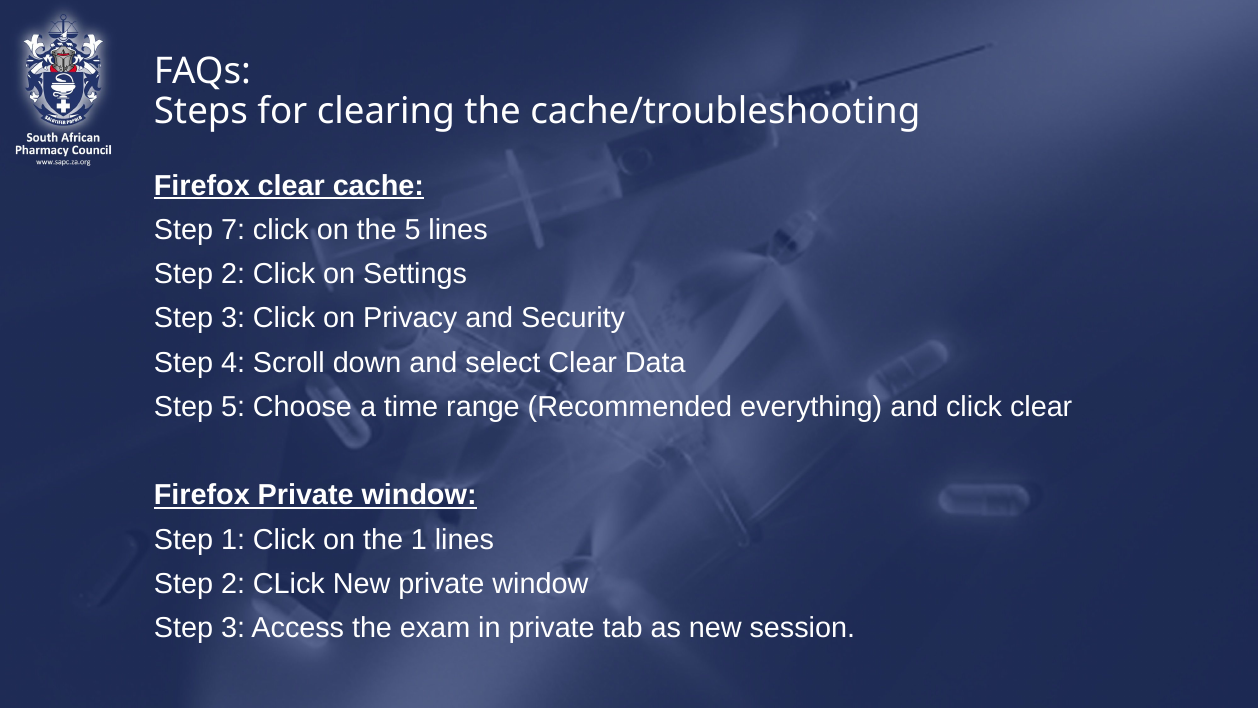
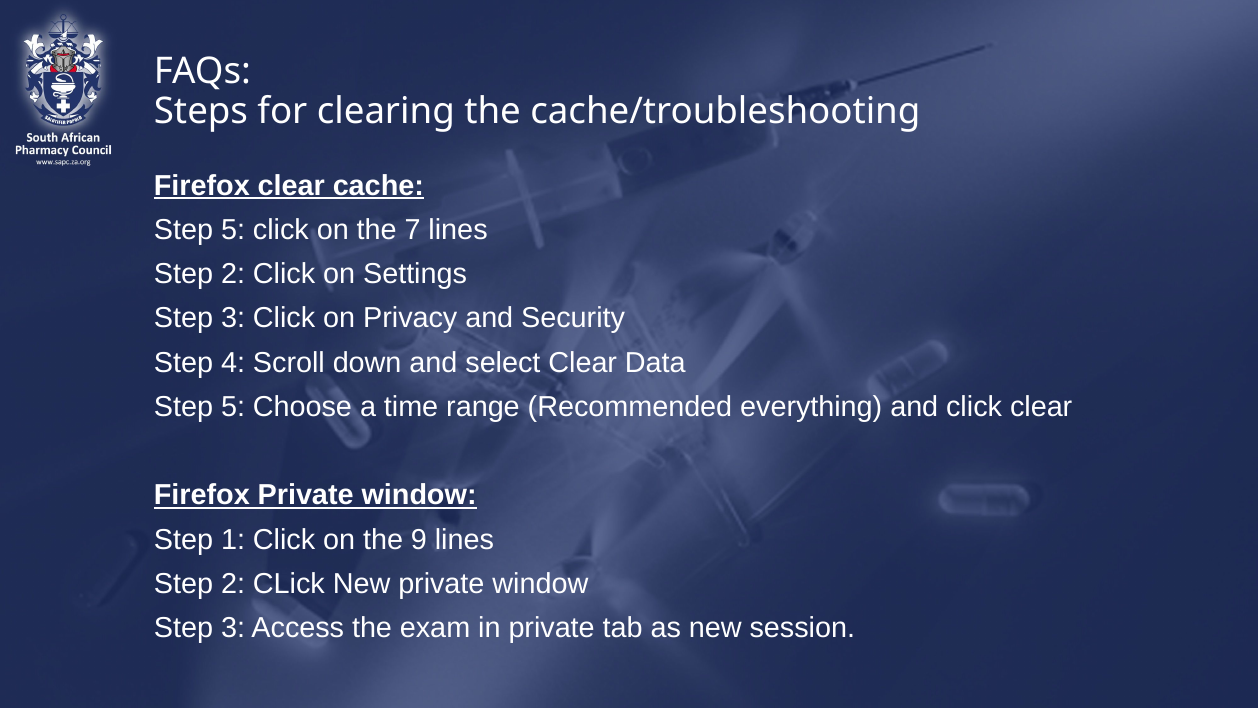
7 at (233, 230): 7 -> 5
the 5: 5 -> 7
the 1: 1 -> 9
